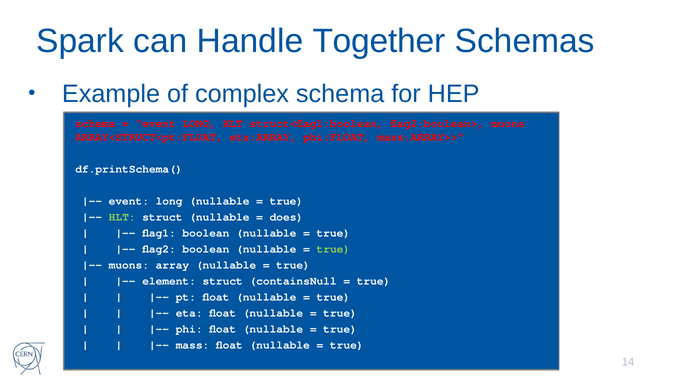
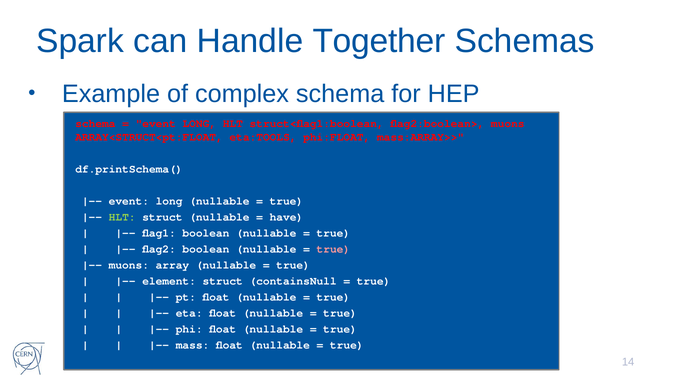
eta:ARRAY: eta:ARRAY -> eta:TOOLS
does: does -> have
true at (333, 249) colour: light green -> pink
